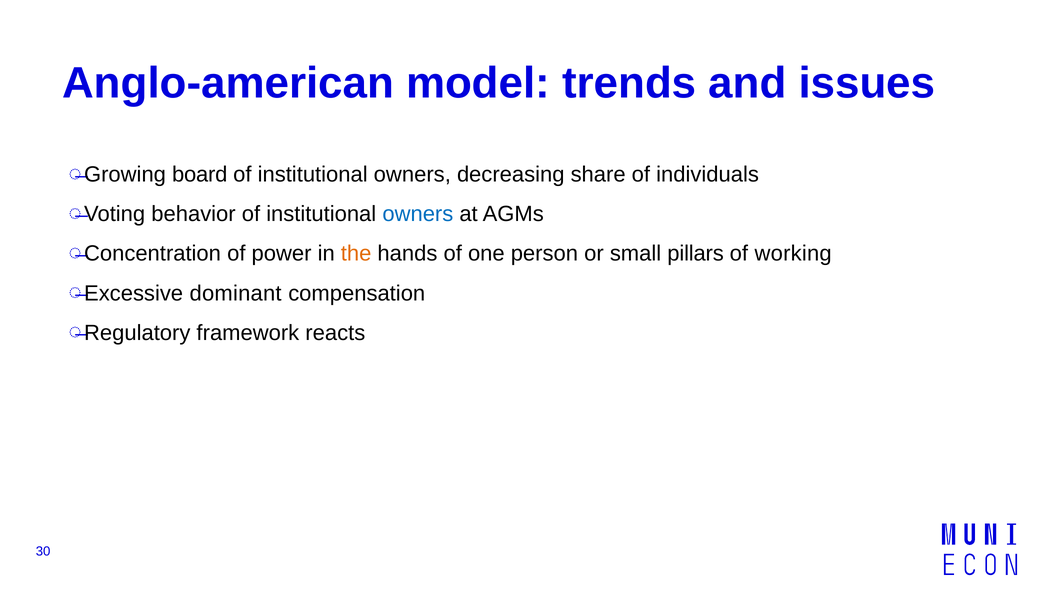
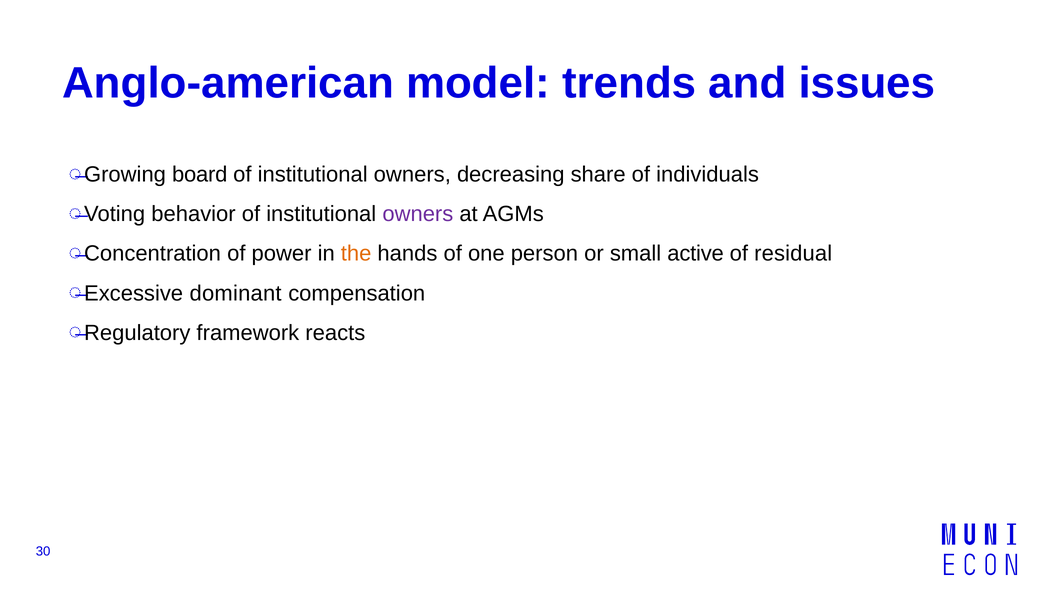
owners at (418, 214) colour: blue -> purple
pillars: pillars -> active
working: working -> residual
